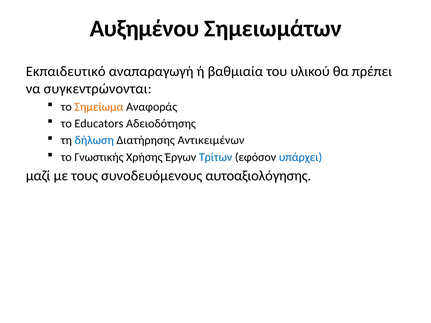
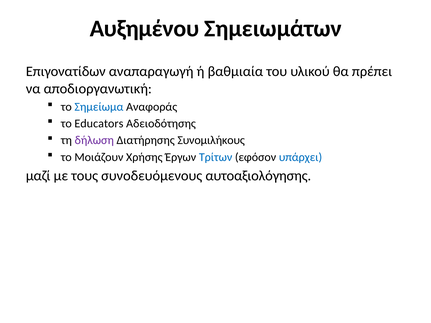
Εκπαιδευτικό: Εκπαιδευτικό -> Επιγονατίδων
συγκεντρώνονται: συγκεντρώνονται -> αποδιοργανωτική
Σημείωμα colour: orange -> blue
δήλωση colour: blue -> purple
Αντικειμένων: Αντικειμένων -> Συνομιλήκους
Γνωστικής: Γνωστικής -> Μοιάζουν
